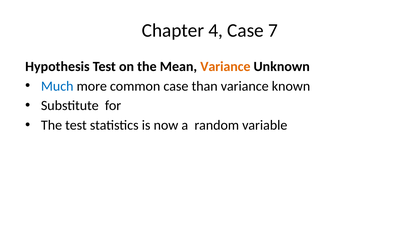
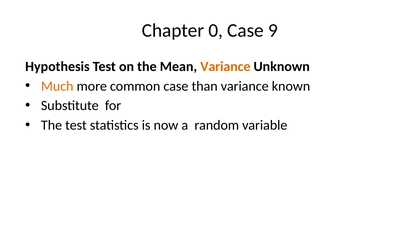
4: 4 -> 0
7: 7 -> 9
Much colour: blue -> orange
